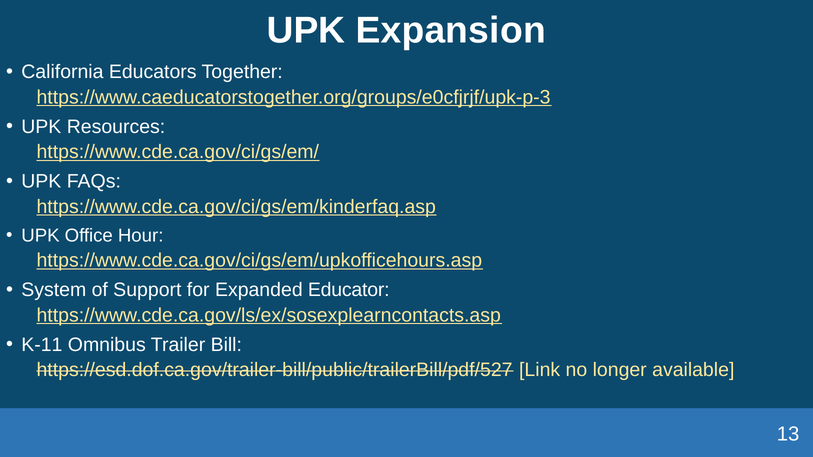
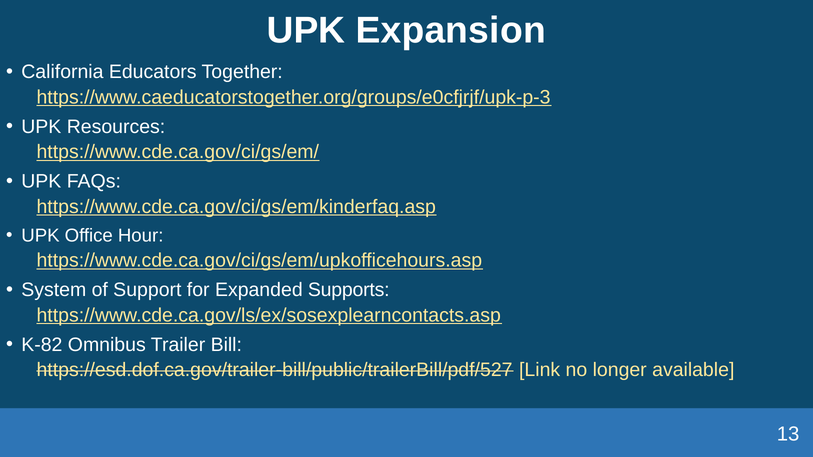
Educator: Educator -> Supports
K-11: K-11 -> K-82
